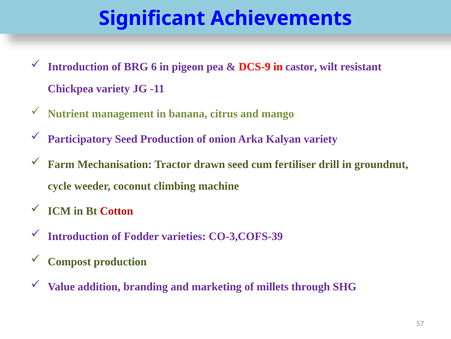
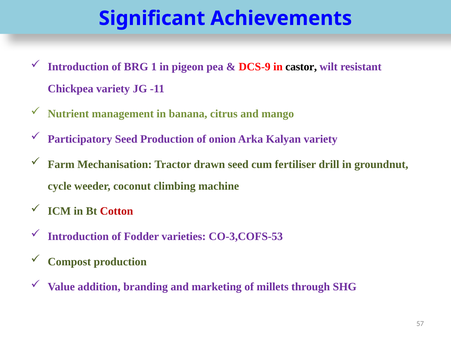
6: 6 -> 1
castor colour: purple -> black
CO-3,COFS-39: CO-3,COFS-39 -> CO-3,COFS-53
